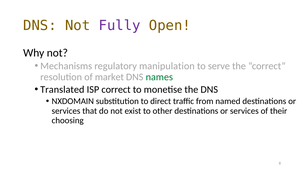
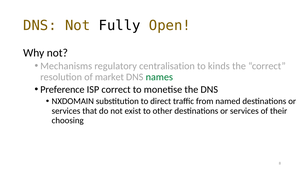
Fully colour: purple -> black
manipulation: manipulation -> centralisation
serve: serve -> kinds
Translated: Translated -> Preference
